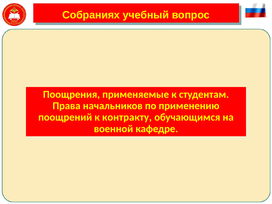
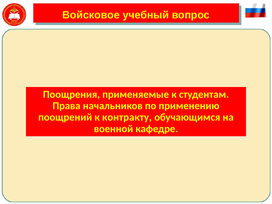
Собраниях: Собраниях -> Войсковое
